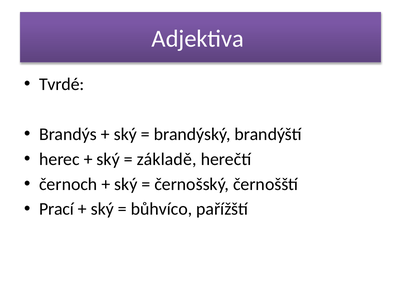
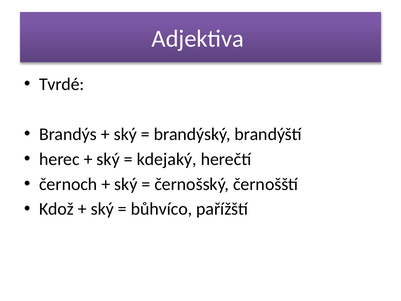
základě: základě -> kdejaký
Prací: Prací -> Kdož
